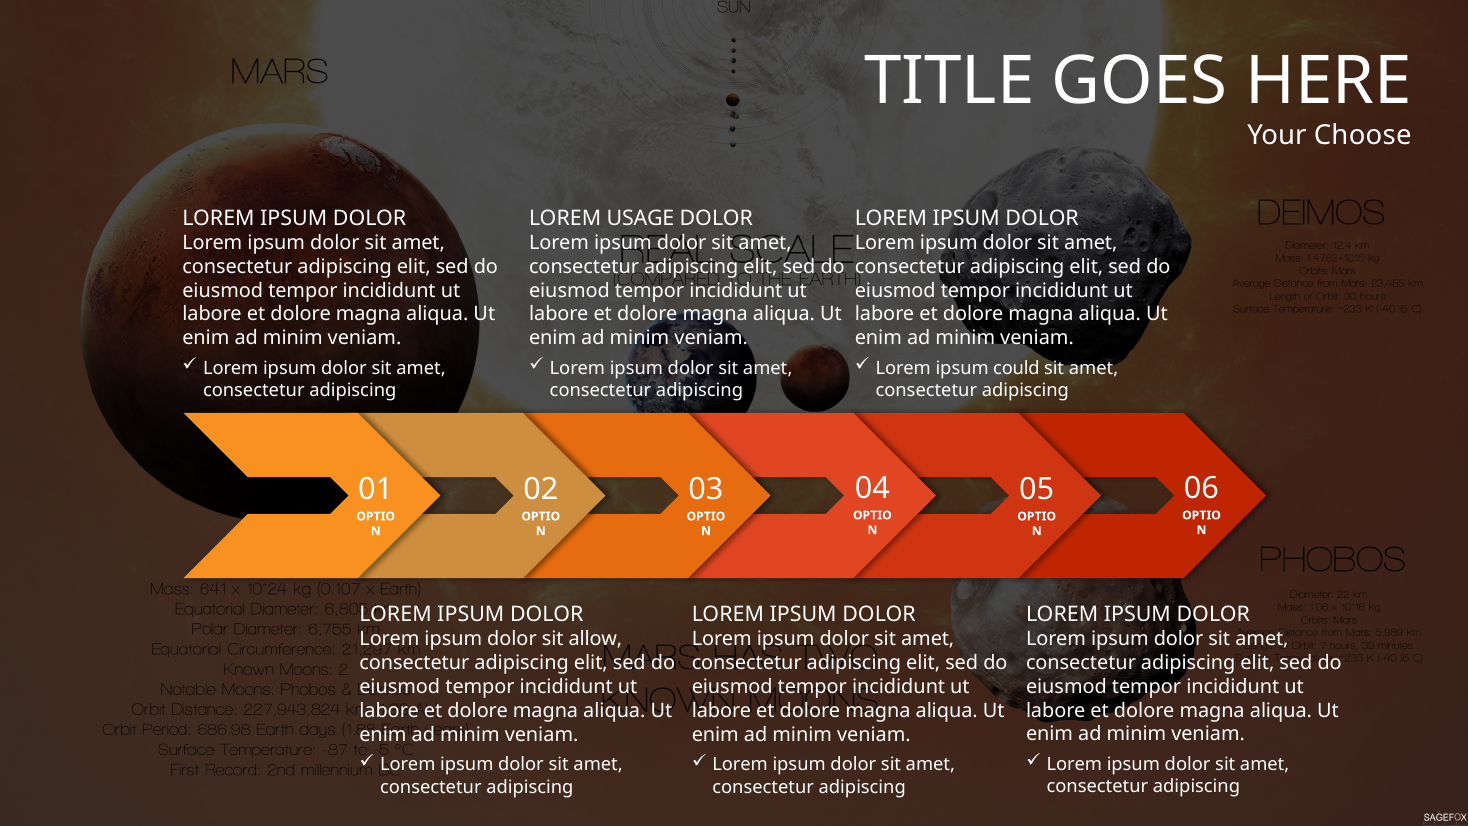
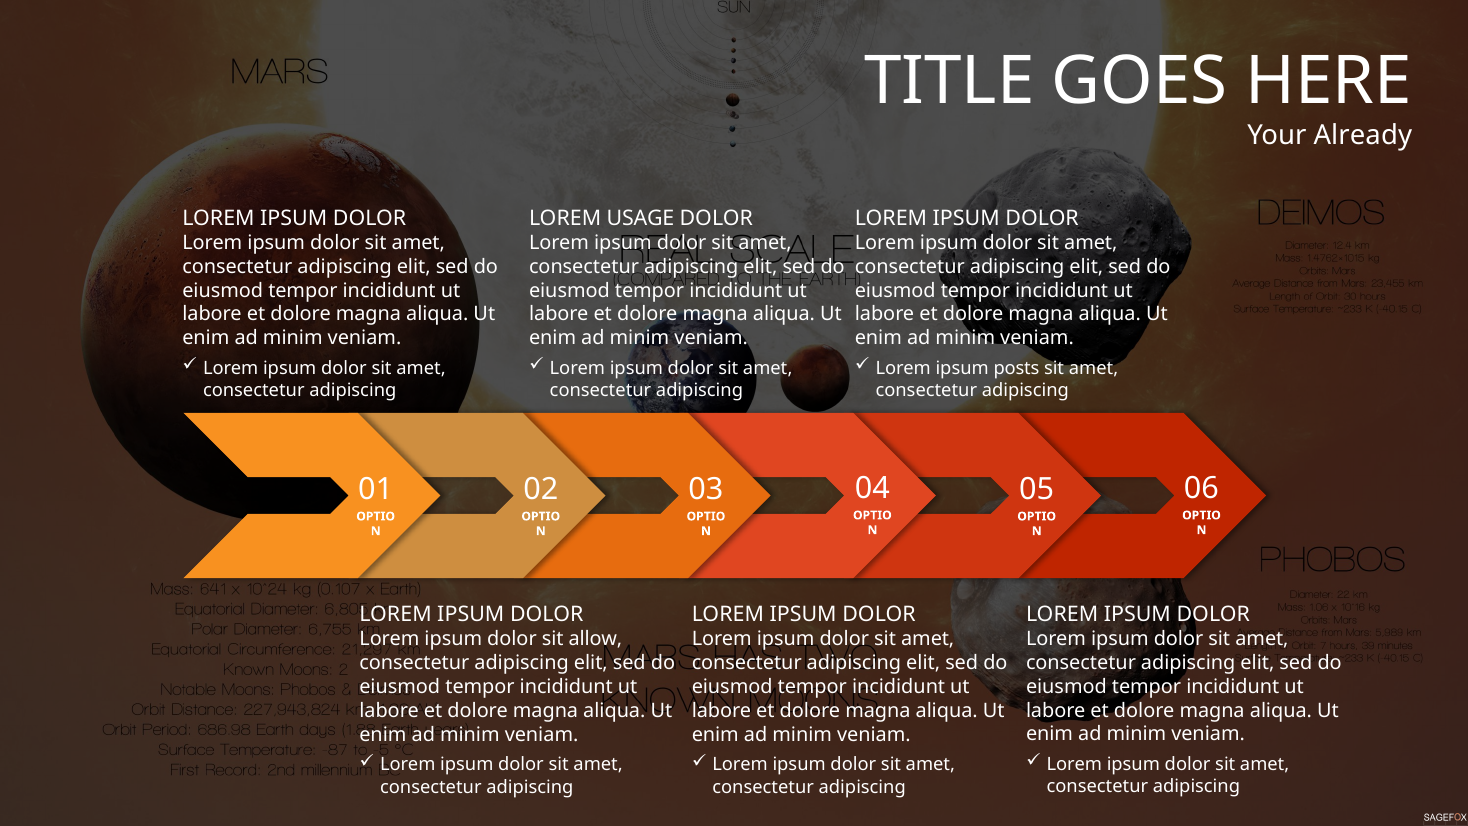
Choose: Choose -> Already
could: could -> posts
